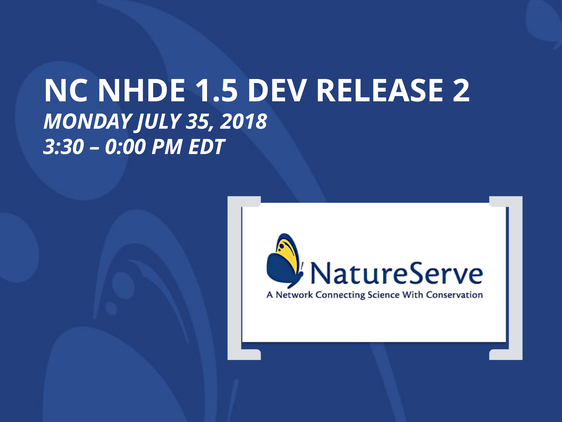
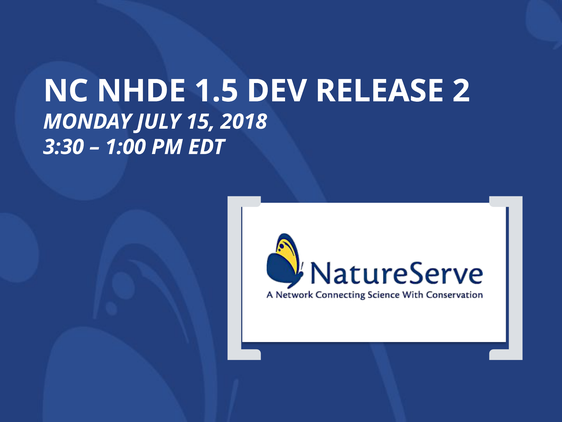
35: 35 -> 15
0:00: 0:00 -> 1:00
